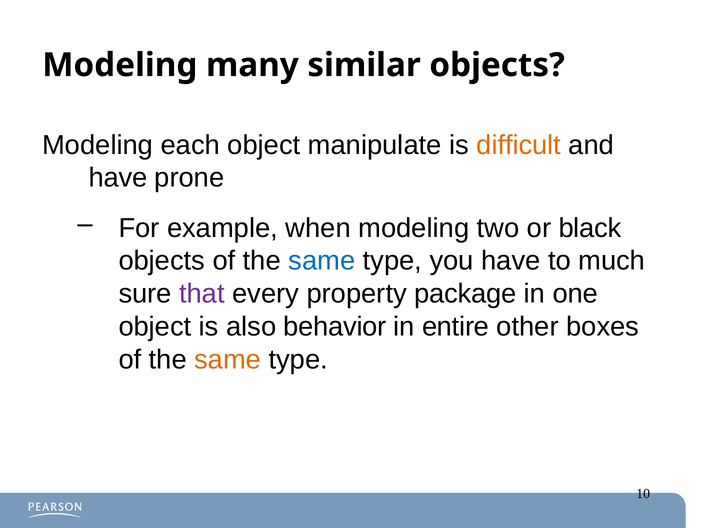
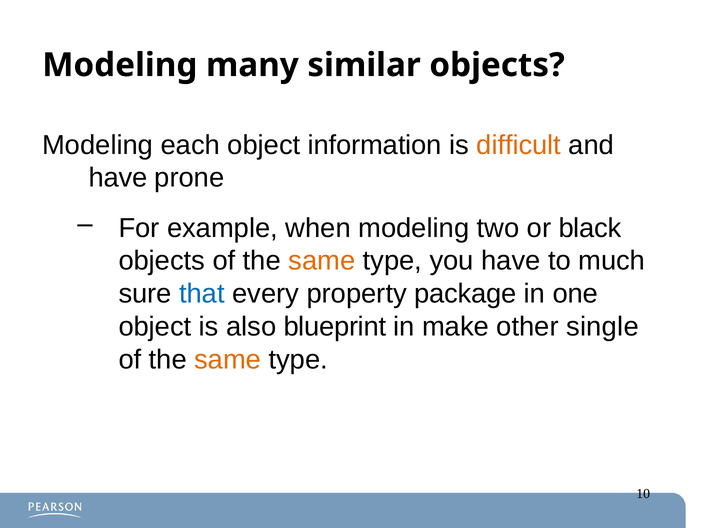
manipulate: manipulate -> information
same at (322, 261) colour: blue -> orange
that colour: purple -> blue
behavior: behavior -> blueprint
entire: entire -> make
boxes: boxes -> single
